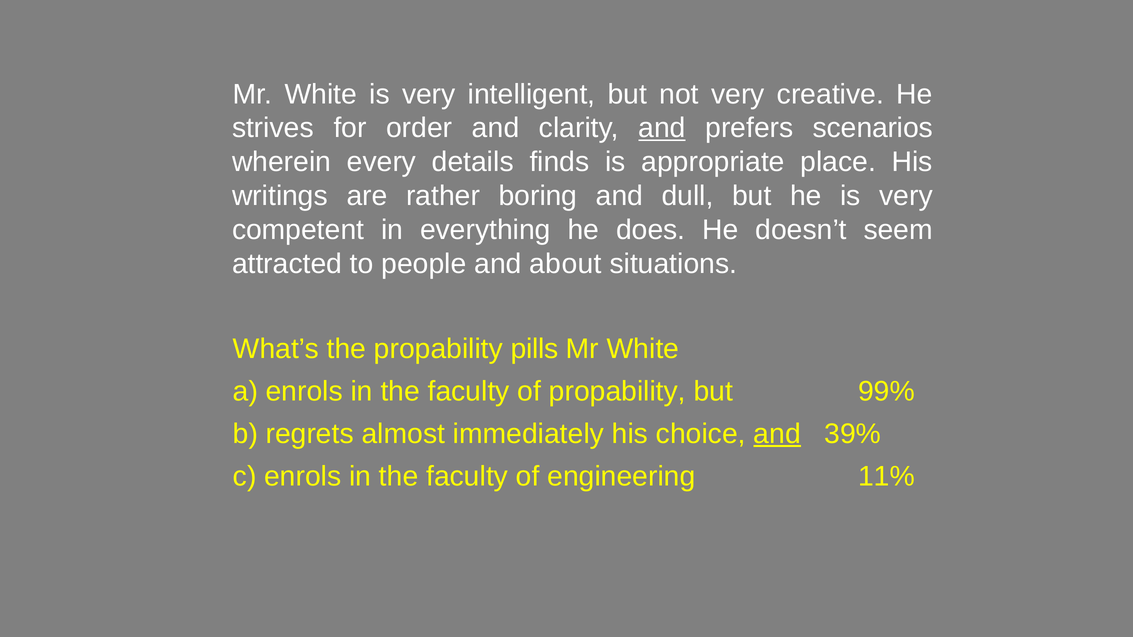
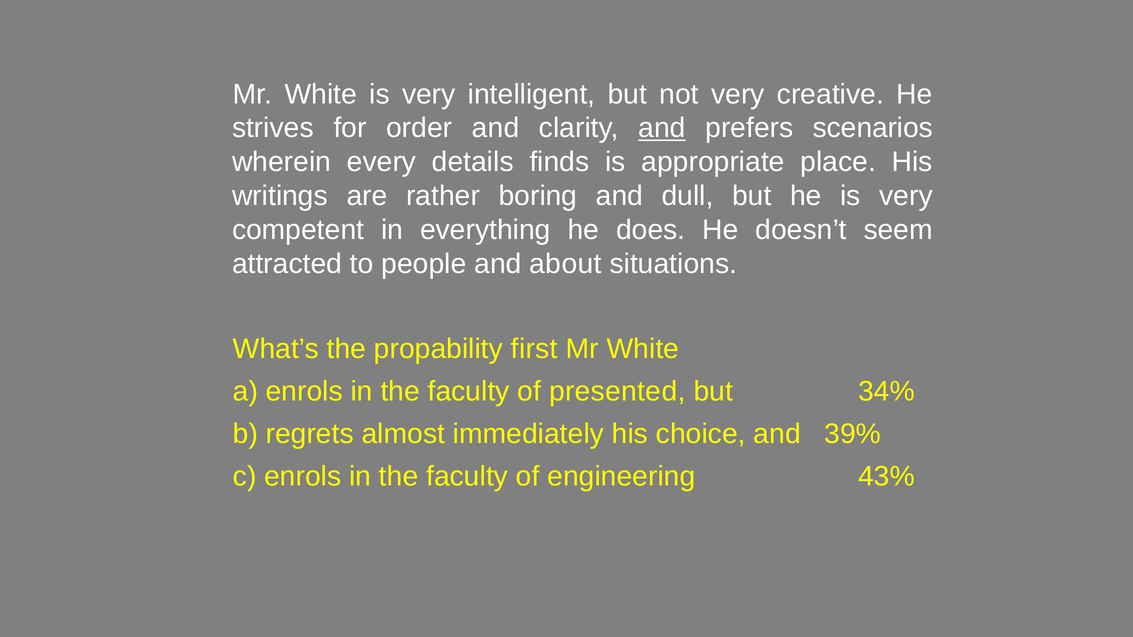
pills: pills -> first
of propability: propability -> presented
99%: 99% -> 34%
and at (777, 434) underline: present -> none
11%: 11% -> 43%
